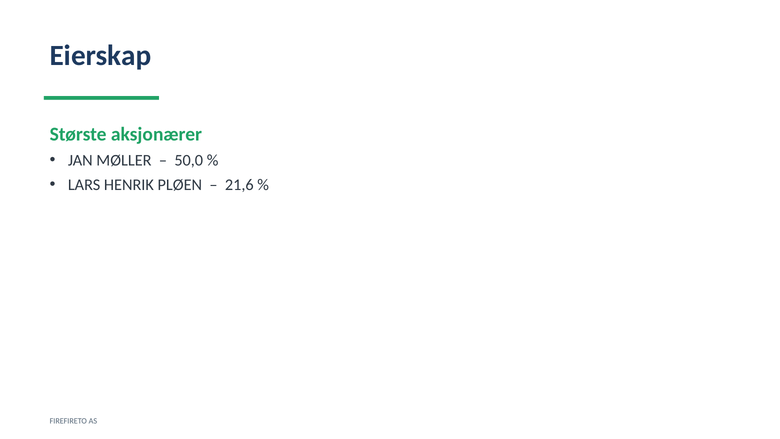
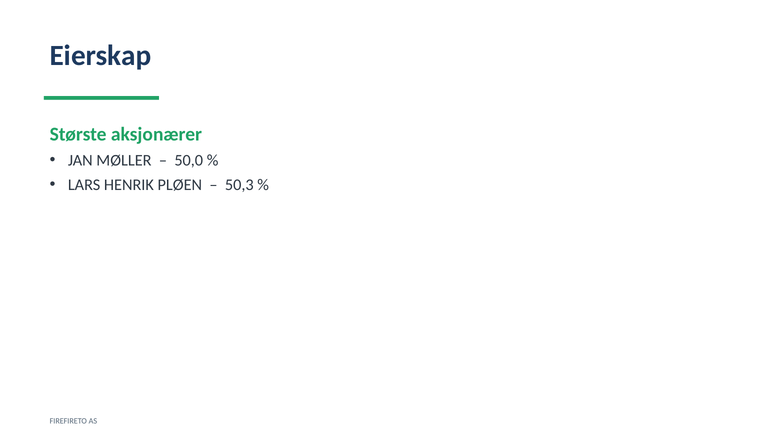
21,6: 21,6 -> 50,3
